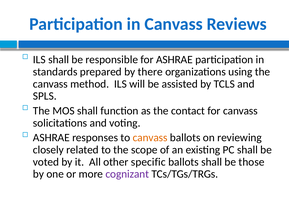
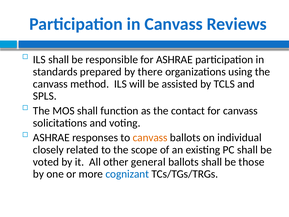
reviewing: reviewing -> individual
specific: specific -> general
cognizant colour: purple -> blue
